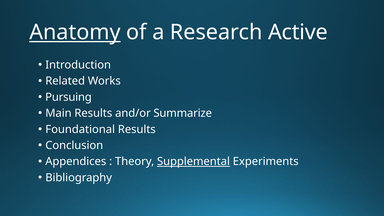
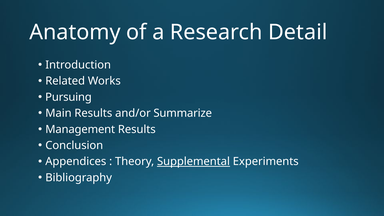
Anatomy underline: present -> none
Active: Active -> Detail
Foundational: Foundational -> Management
